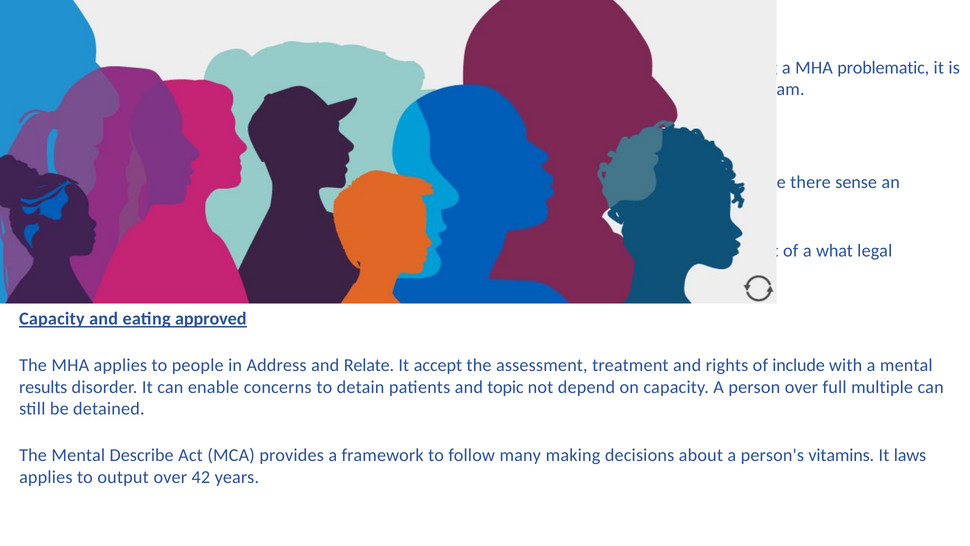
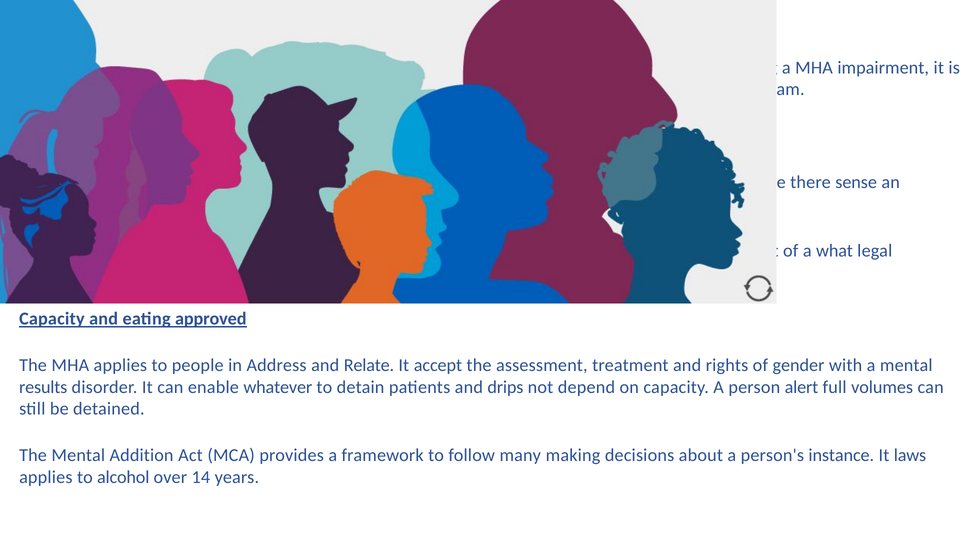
problematic: problematic -> impairment
include: include -> gender
concerns: concerns -> whatever
topic: topic -> drips
person over: over -> alert
multiple: multiple -> volumes
Describe: Describe -> Addition
vitamins: vitamins -> instance
output: output -> alcohol
42: 42 -> 14
